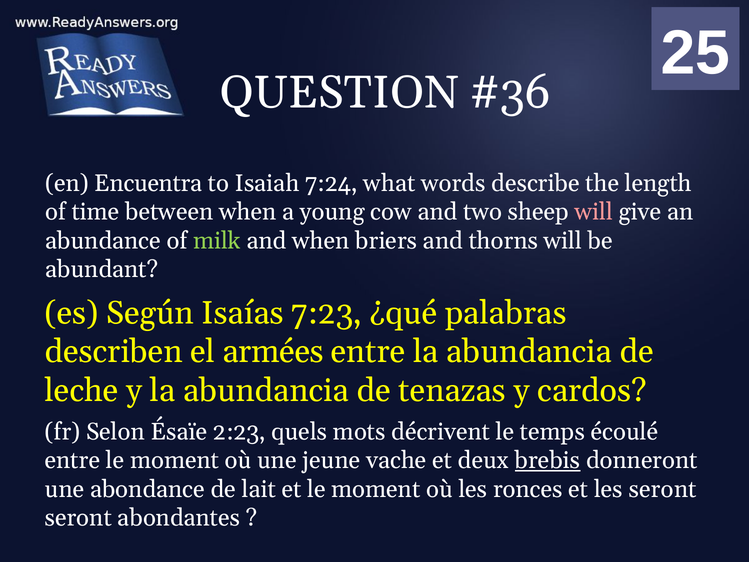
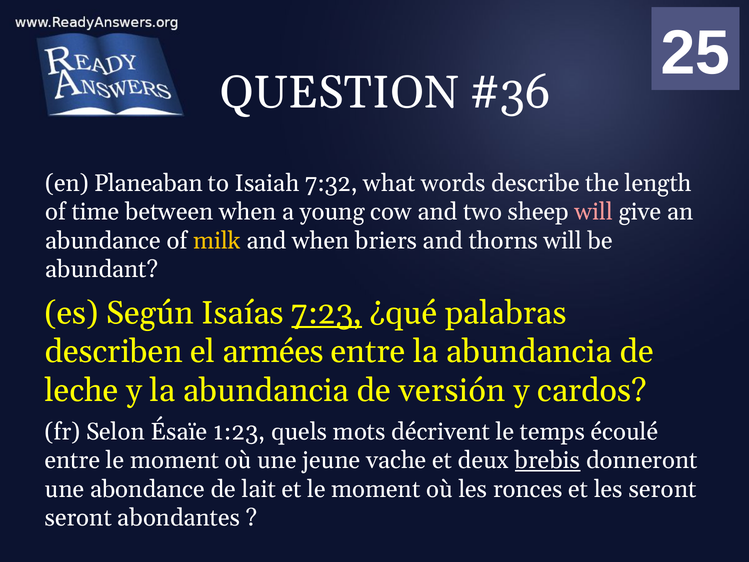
Encuentra: Encuentra -> Planeaban
7:24: 7:24 -> 7:32
milk colour: light green -> yellow
7:23 underline: none -> present
tenazas: tenazas -> versión
2:23: 2:23 -> 1:23
